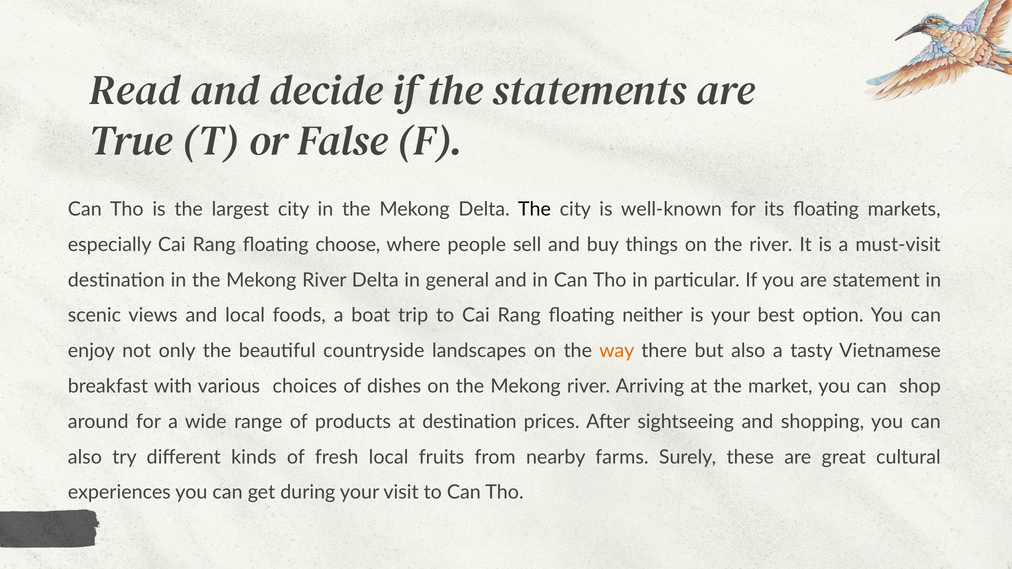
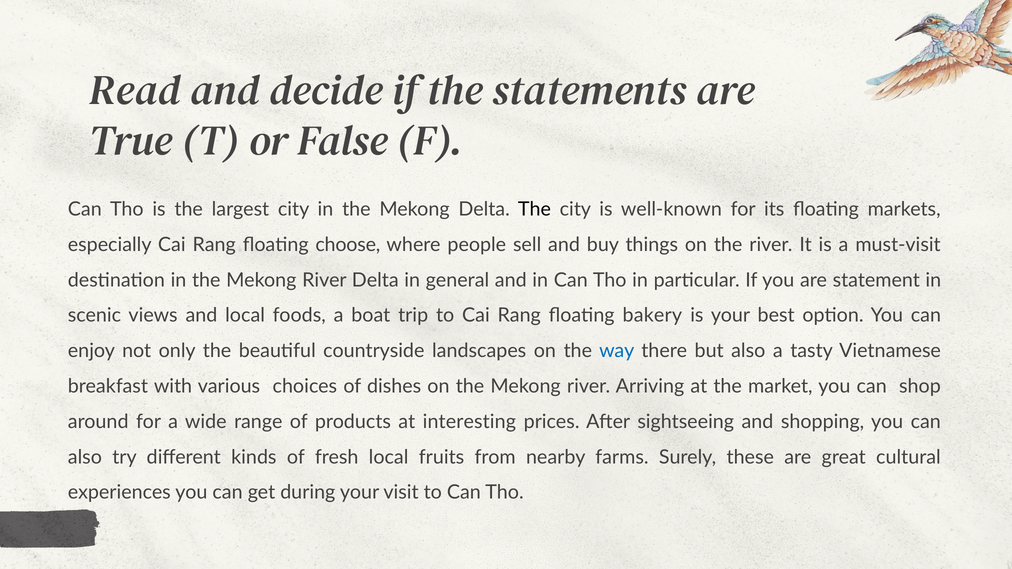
neither: neither -> bakery
way colour: orange -> blue
at destination: destination -> interesting
